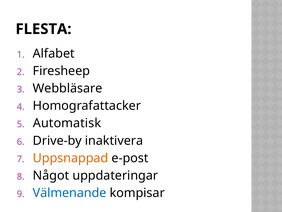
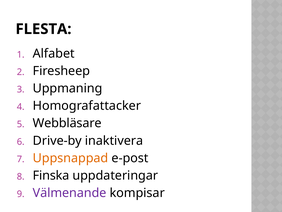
Webbläsare: Webbläsare -> Uppmaning
Automatisk: Automatisk -> Webbläsare
Något: Något -> Finska
Välmenande colour: blue -> purple
